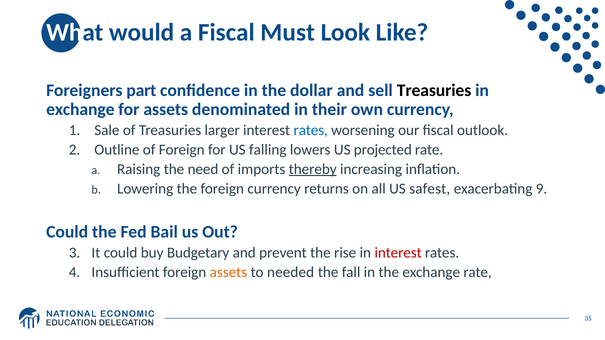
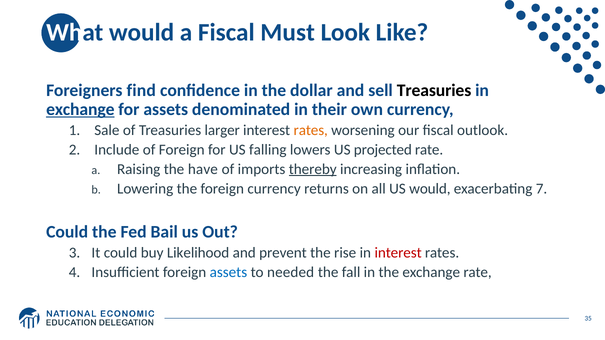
part: part -> find
exchange at (80, 109) underline: none -> present
rates at (311, 130) colour: blue -> orange
Outline: Outline -> Include
need: need -> have
US safest: safest -> would
9: 9 -> 7
Budgetary: Budgetary -> Likelihood
assets at (228, 272) colour: orange -> blue
